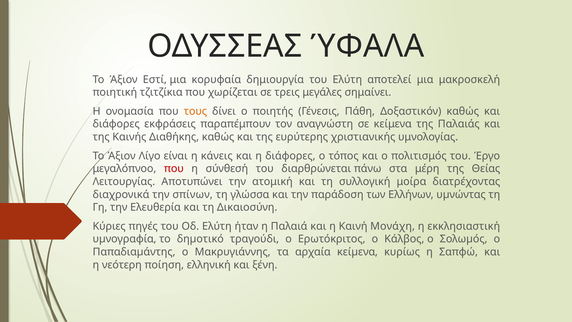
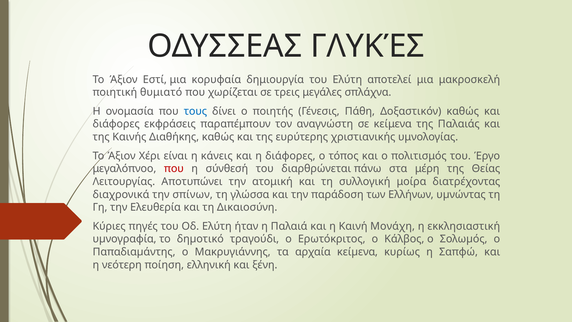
ΎΦΑΛΑ: ΎΦΑΛΑ -> ΓΛΥΚΈΣ
τζιτζίκια: τζιτζίκια -> θυμιατό
σημαίνει: σημαίνει -> σπλάχνα
τους colour: orange -> blue
Λίγο: Λίγο -> Χέρι
